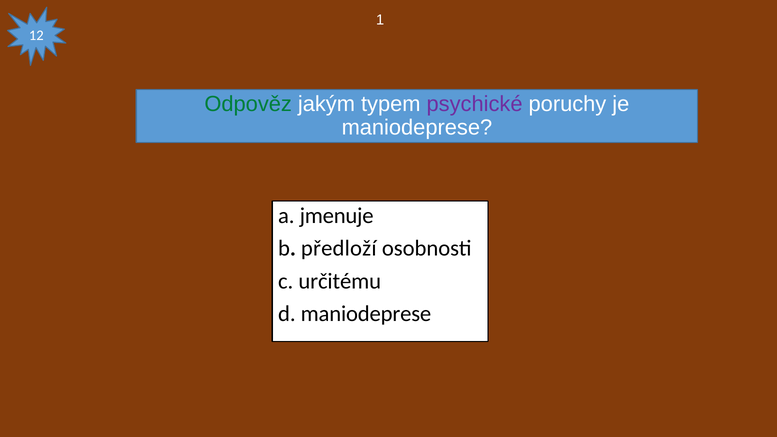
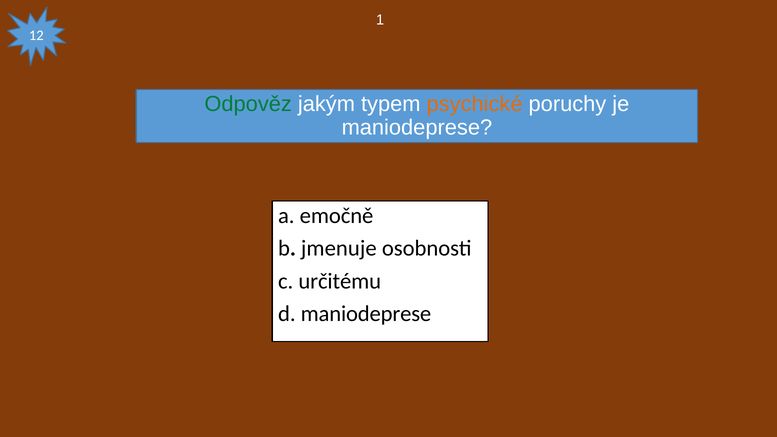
psychické colour: purple -> orange
jmenuje: jmenuje -> emočně
předloží: předloží -> jmenuje
